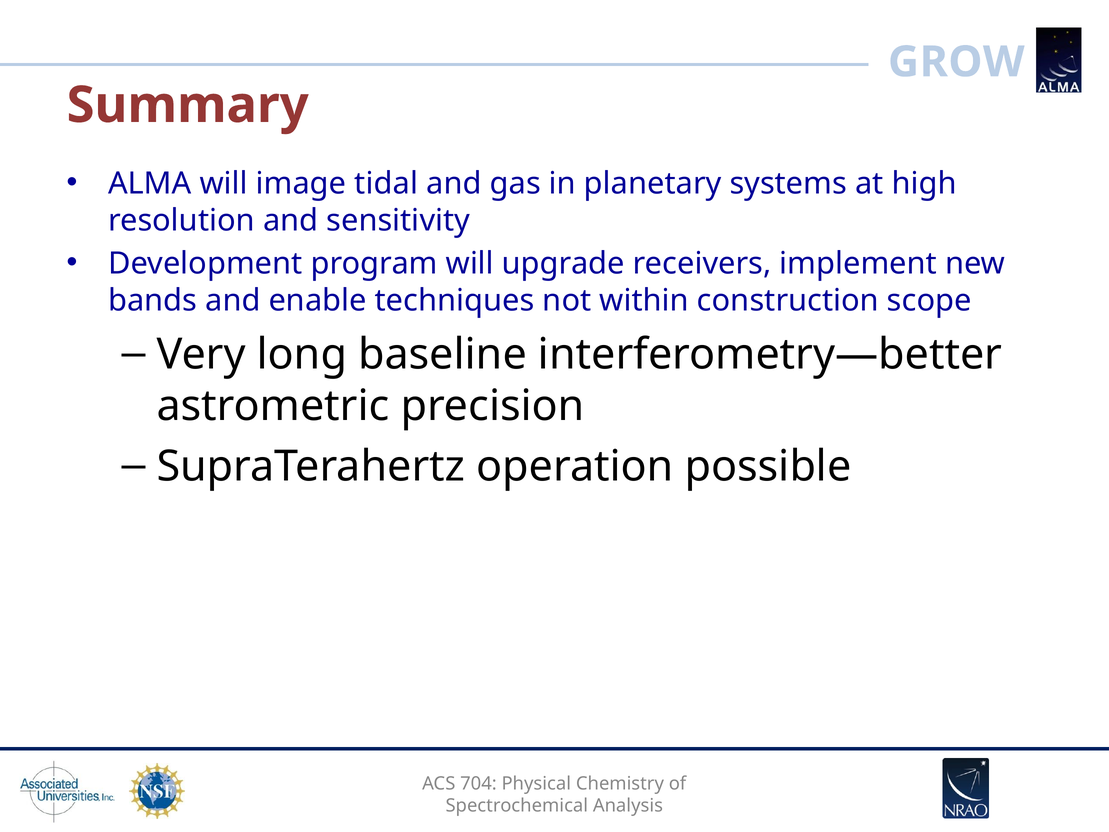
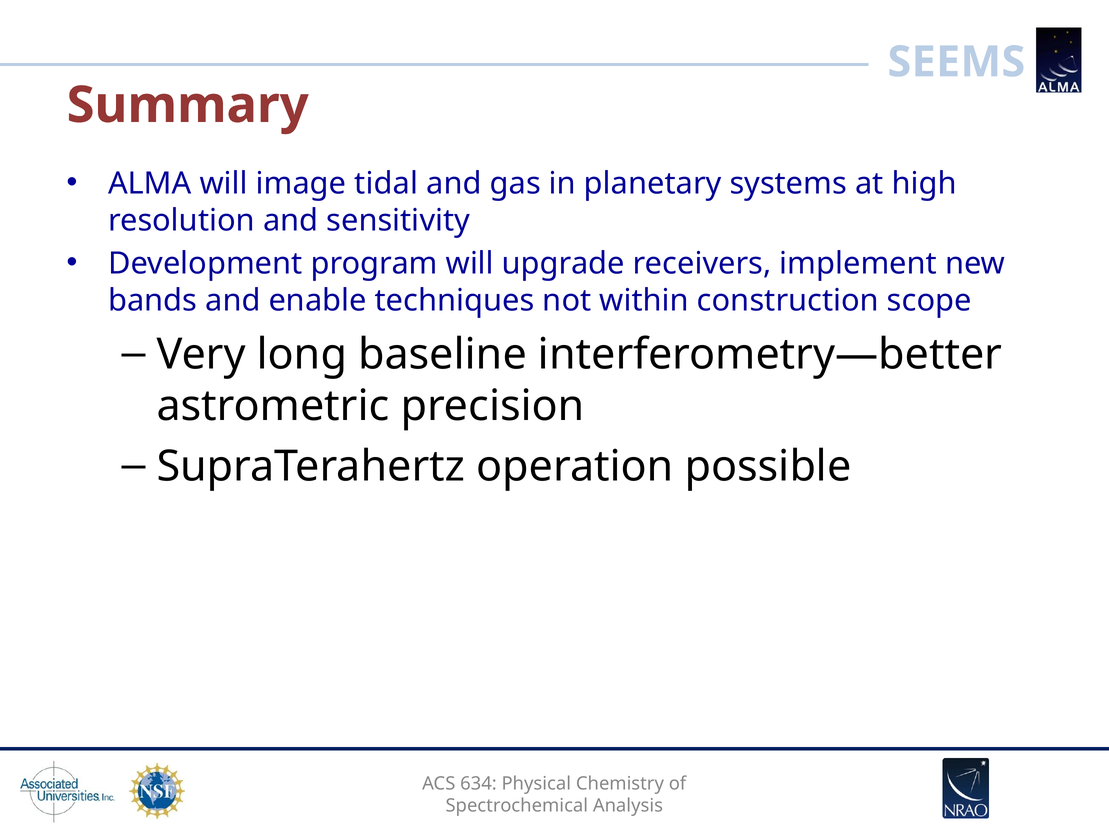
GROW: GROW -> SEEMS
704: 704 -> 634
